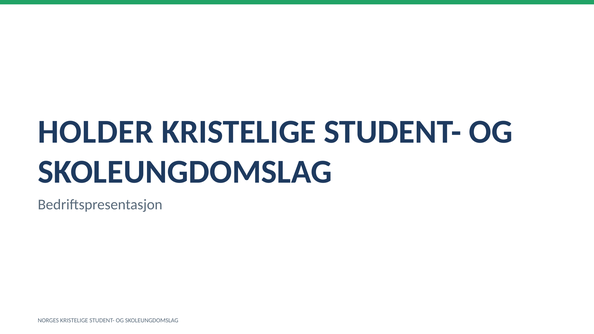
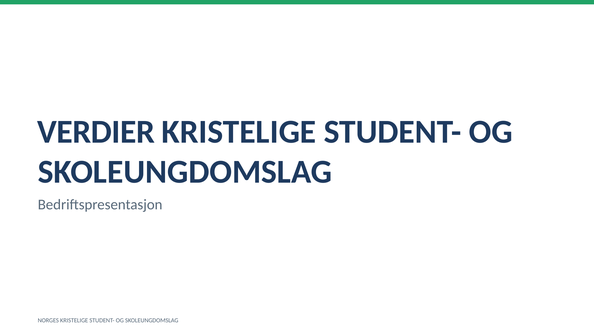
HOLDER: HOLDER -> VERDIER
